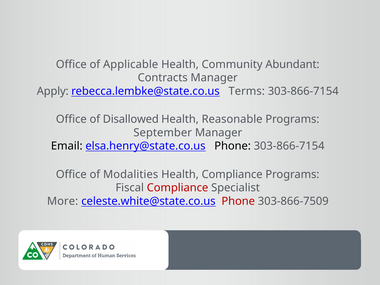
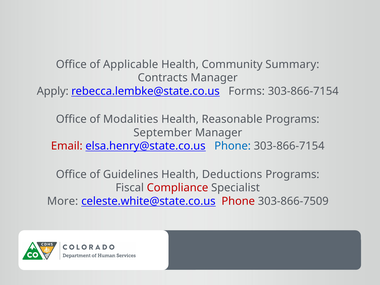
Abundant: Abundant -> Summary
Terms: Terms -> Forms
Disallowed: Disallowed -> Modalities
Email colour: black -> red
Phone at (233, 146) colour: black -> blue
Modalities: Modalities -> Guidelines
Health Compliance: Compliance -> Deductions
